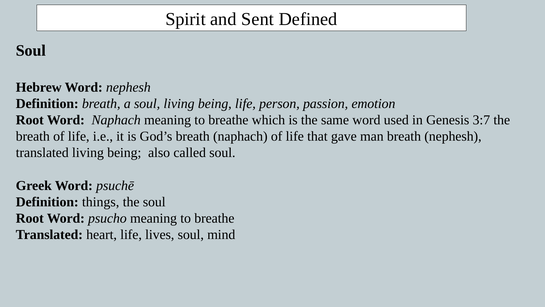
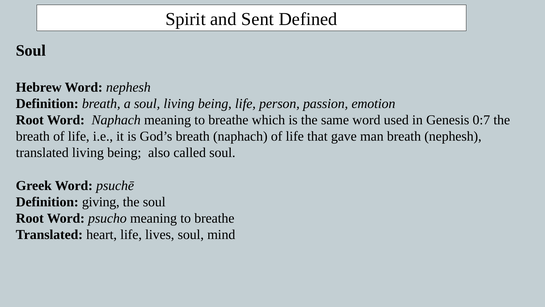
3:7: 3:7 -> 0:7
things: things -> giving
